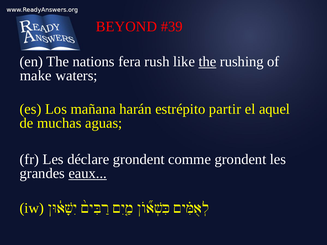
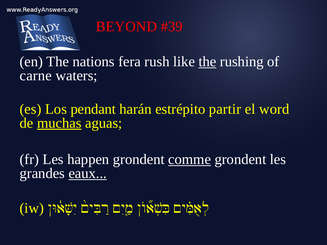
make: make -> carne
mañana: mañana -> pendant
aquel: aquel -> word
muchas underline: none -> present
déclare: déclare -> happen
comme underline: none -> present
